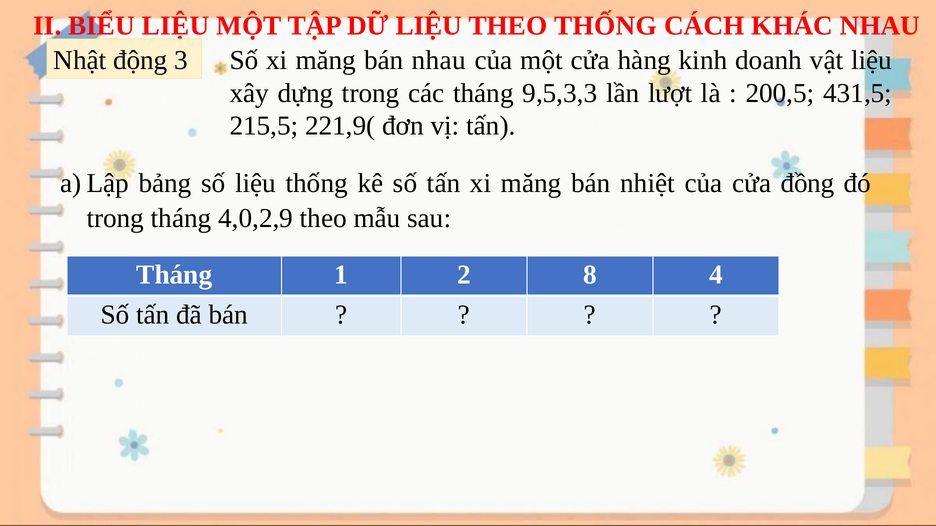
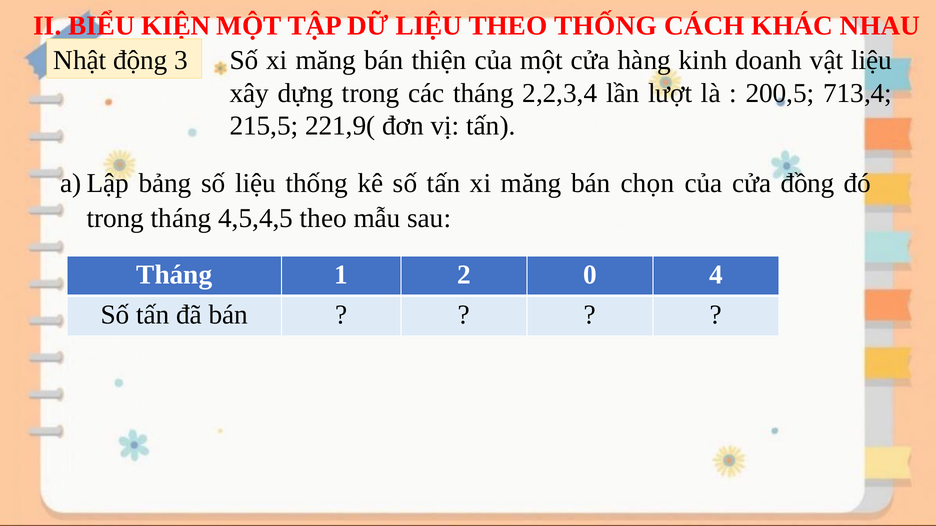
BIỂU LIỆU: LIỆU -> KIỆN
bán nhau: nhau -> thiện
9,5,3,3: 9,5,3,3 -> 2,2,3,4
431,5: 431,5 -> 713,4
nhiệt: nhiệt -> chọn
4,0,2,9: 4,0,2,9 -> 4,5,4,5
8: 8 -> 0
